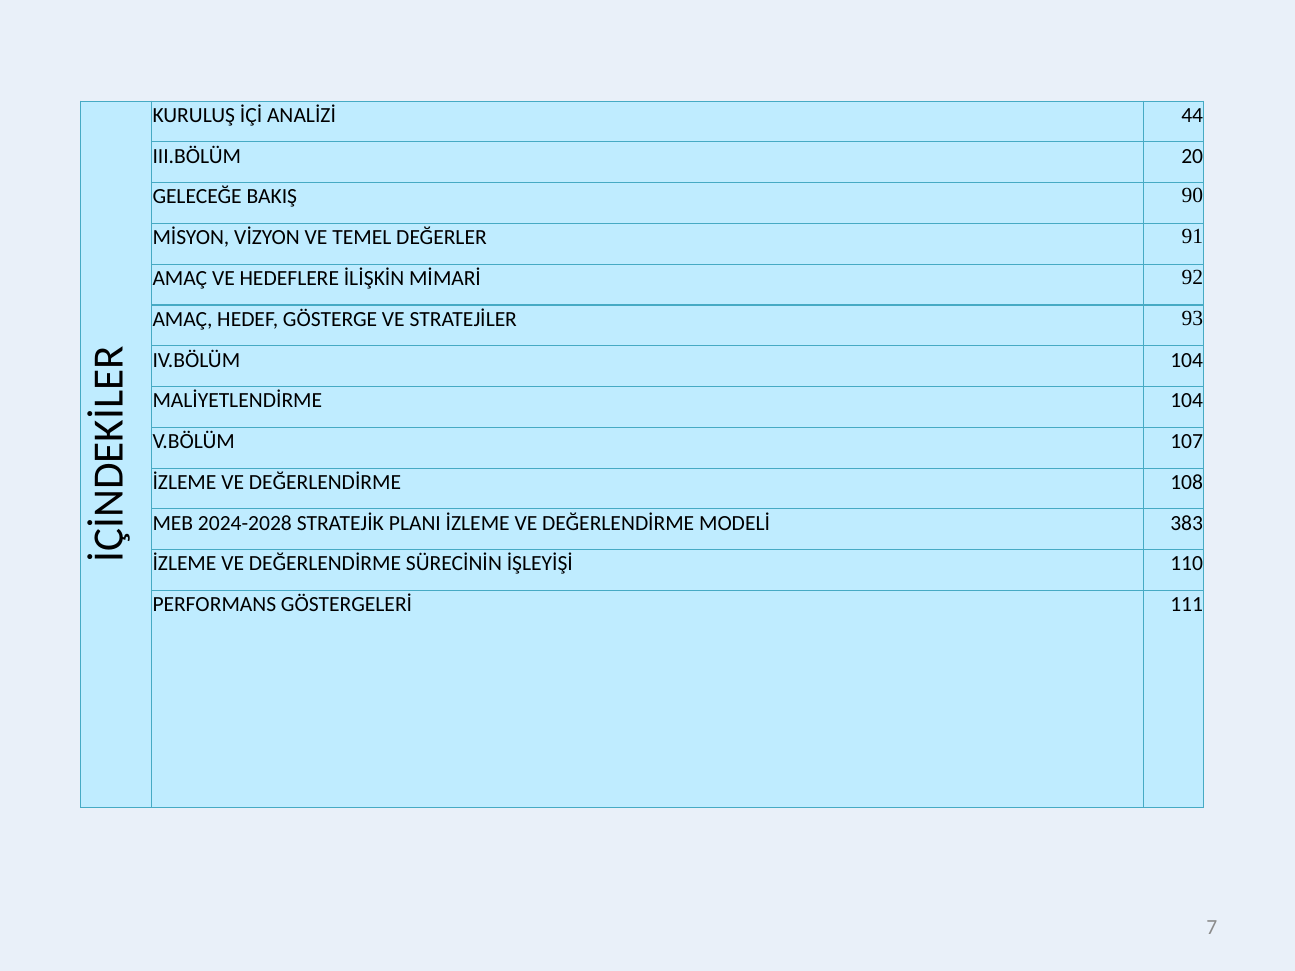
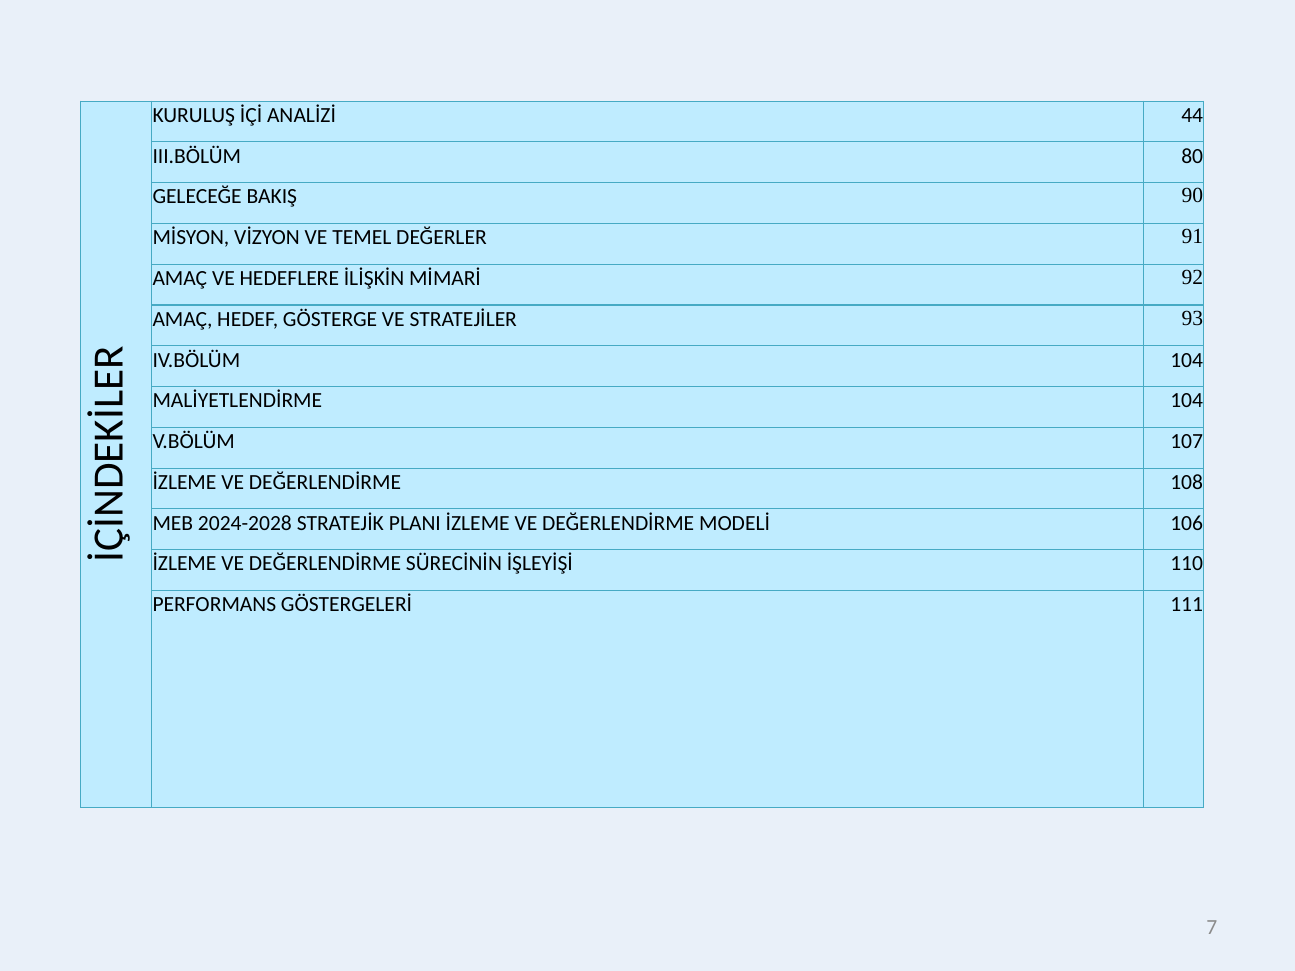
20: 20 -> 80
383: 383 -> 106
